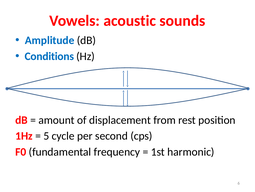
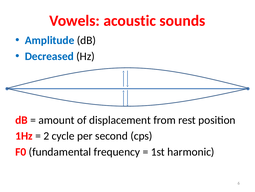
Conditions: Conditions -> Decreased
5: 5 -> 2
